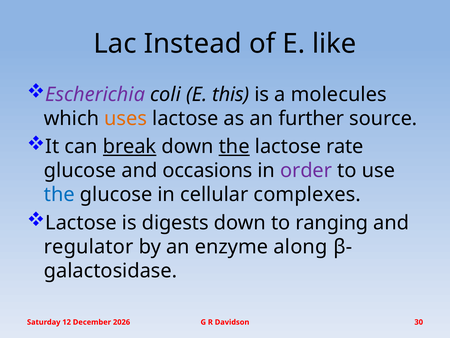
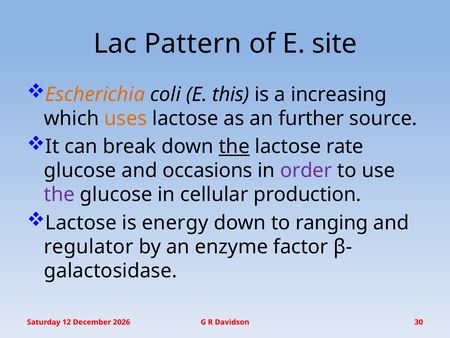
Instead: Instead -> Pattern
like: like -> site
Escherichia colour: purple -> orange
molecules: molecules -> increasing
break underline: present -> none
the at (59, 194) colour: blue -> purple
complexes: complexes -> production
digests: digests -> energy
along: along -> factor
